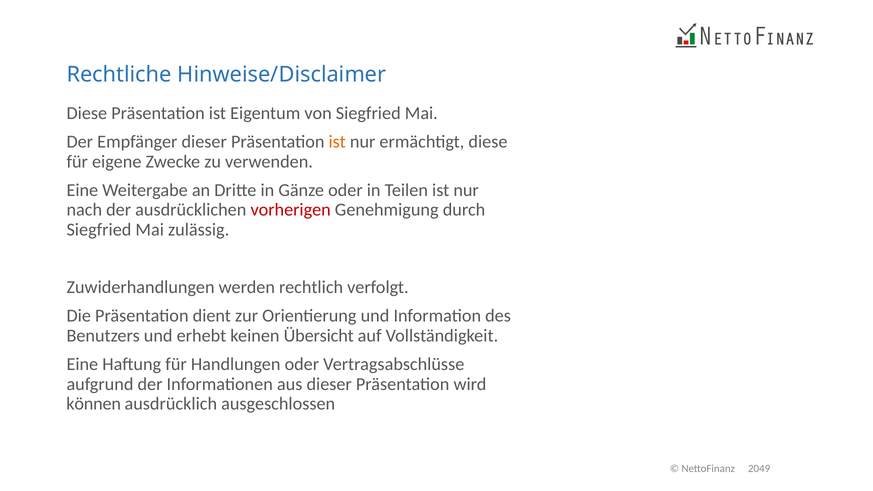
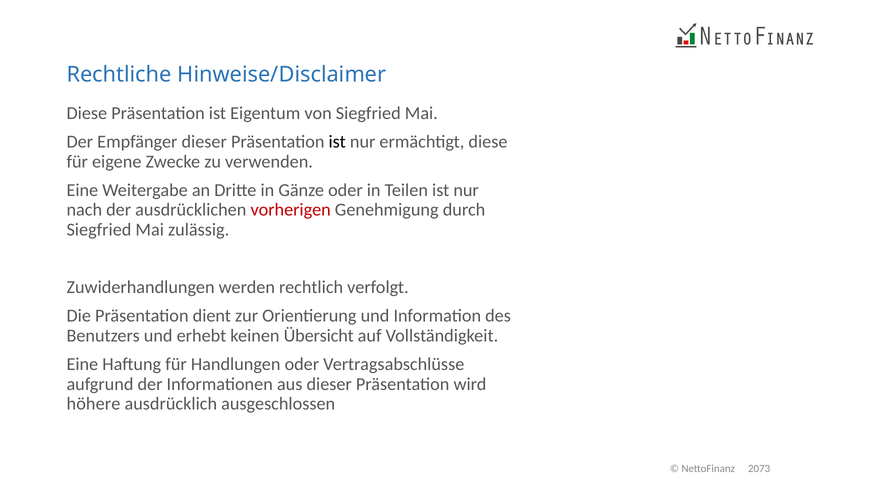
ist at (337, 142) colour: orange -> black
können: können -> höhere
2049: 2049 -> 2073
